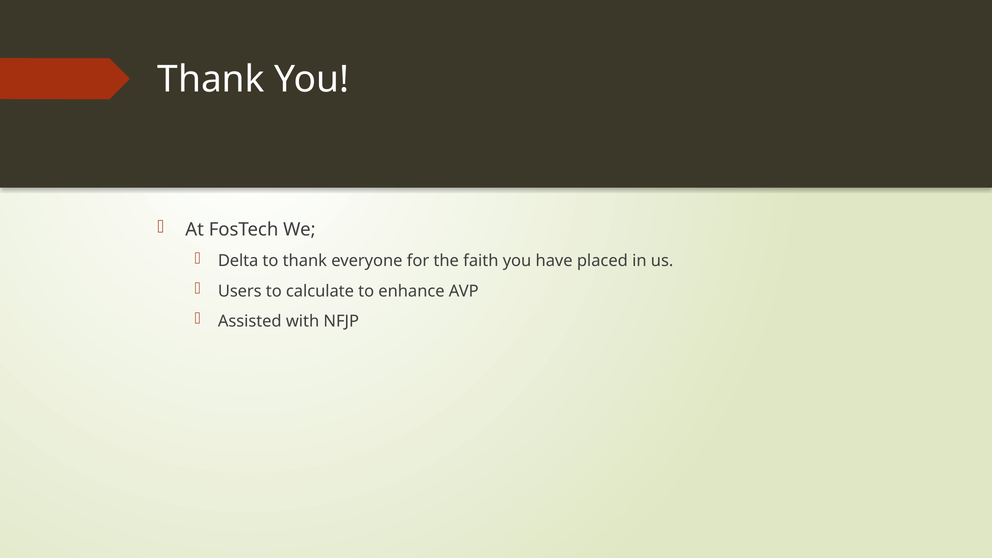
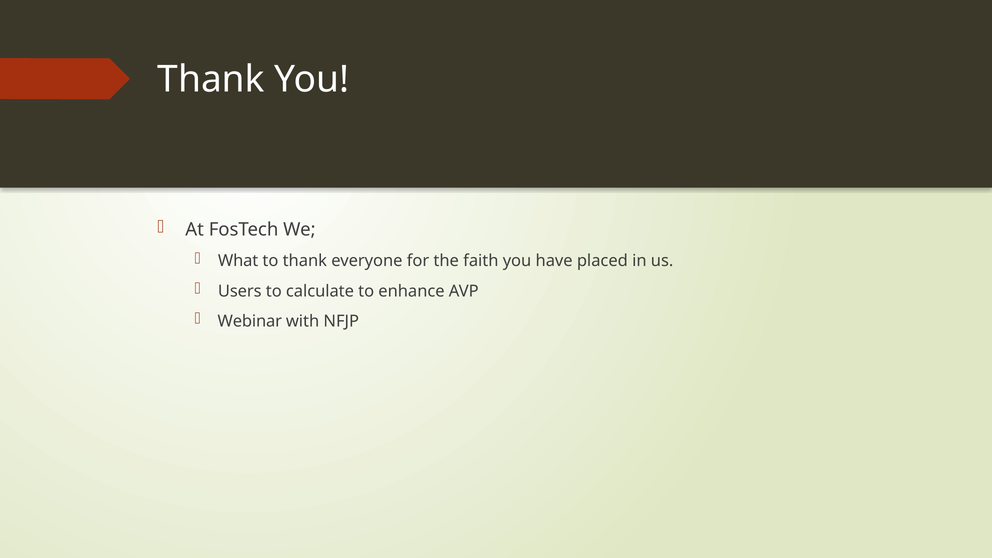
Delta: Delta -> What
Assisted: Assisted -> Webinar
